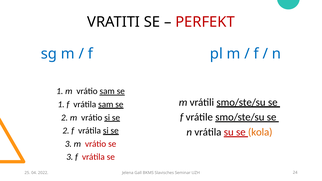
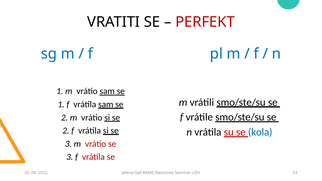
kola colour: orange -> blue
